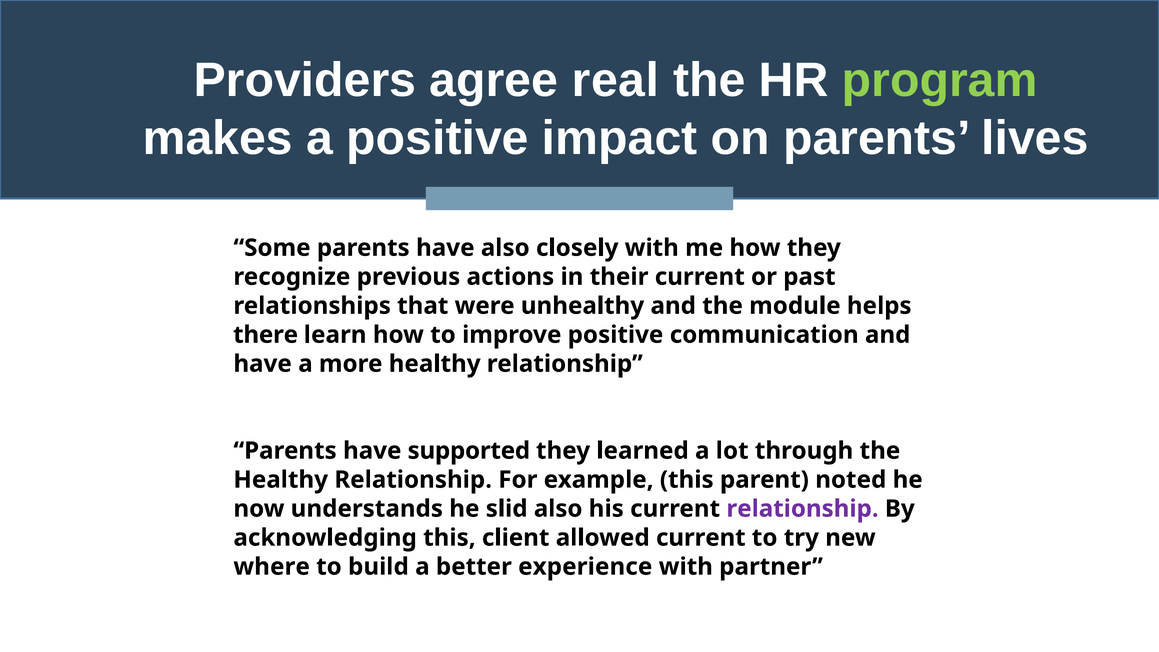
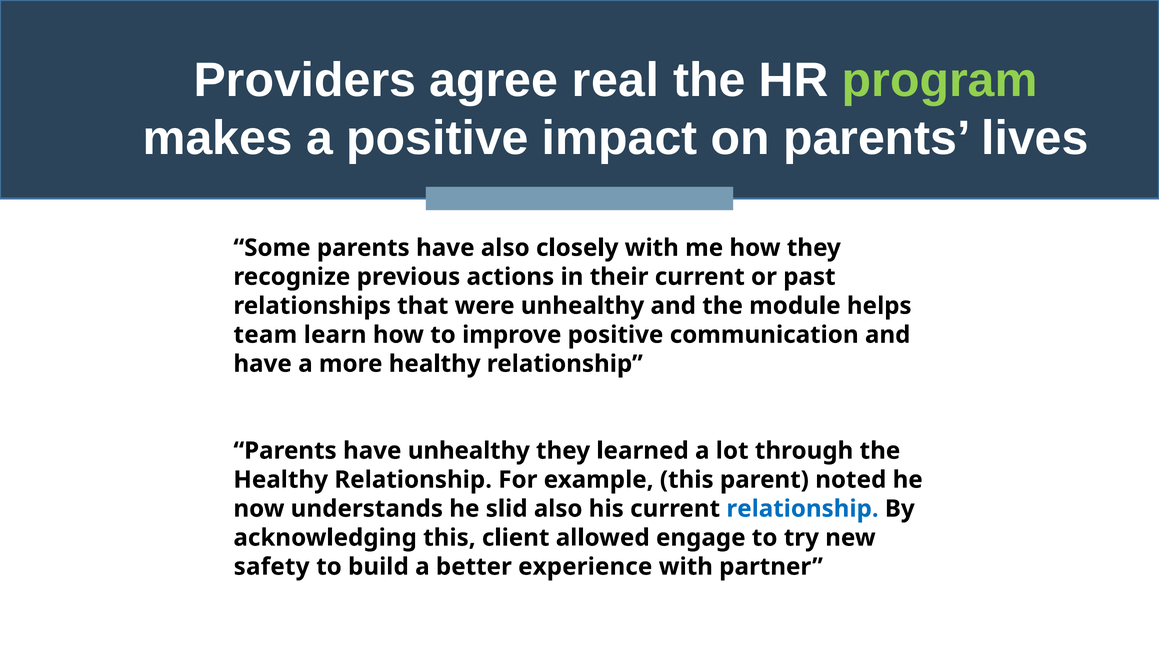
there: there -> team
have supported: supported -> unhealthy
relationship at (803, 509) colour: purple -> blue
allowed current: current -> engage
where: where -> safety
